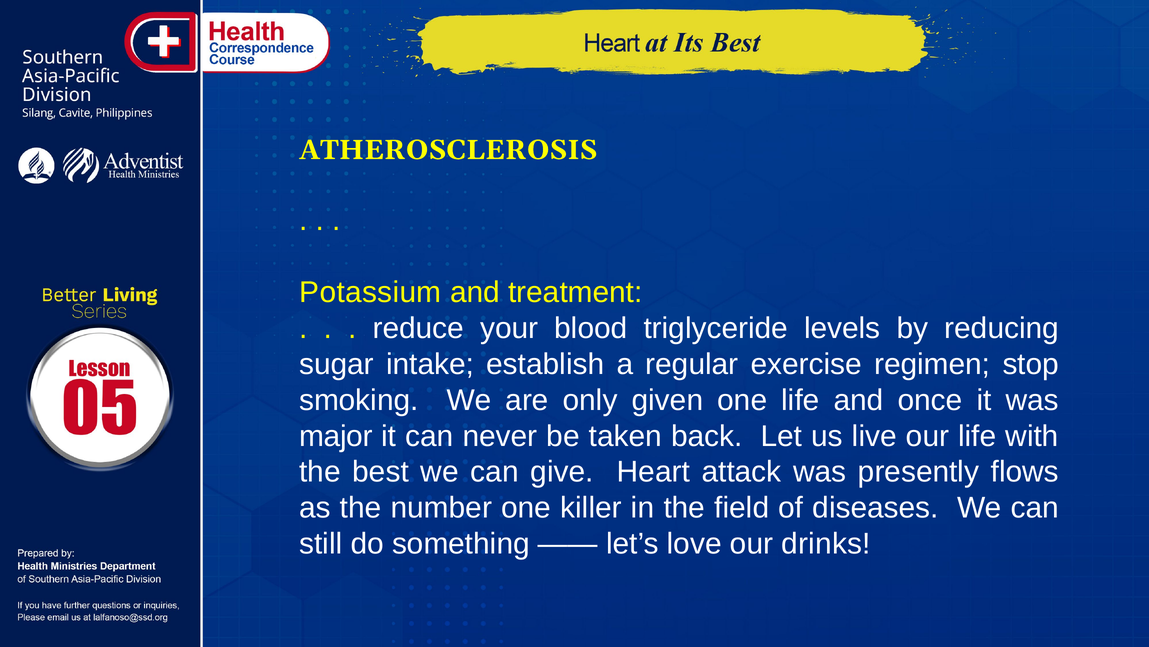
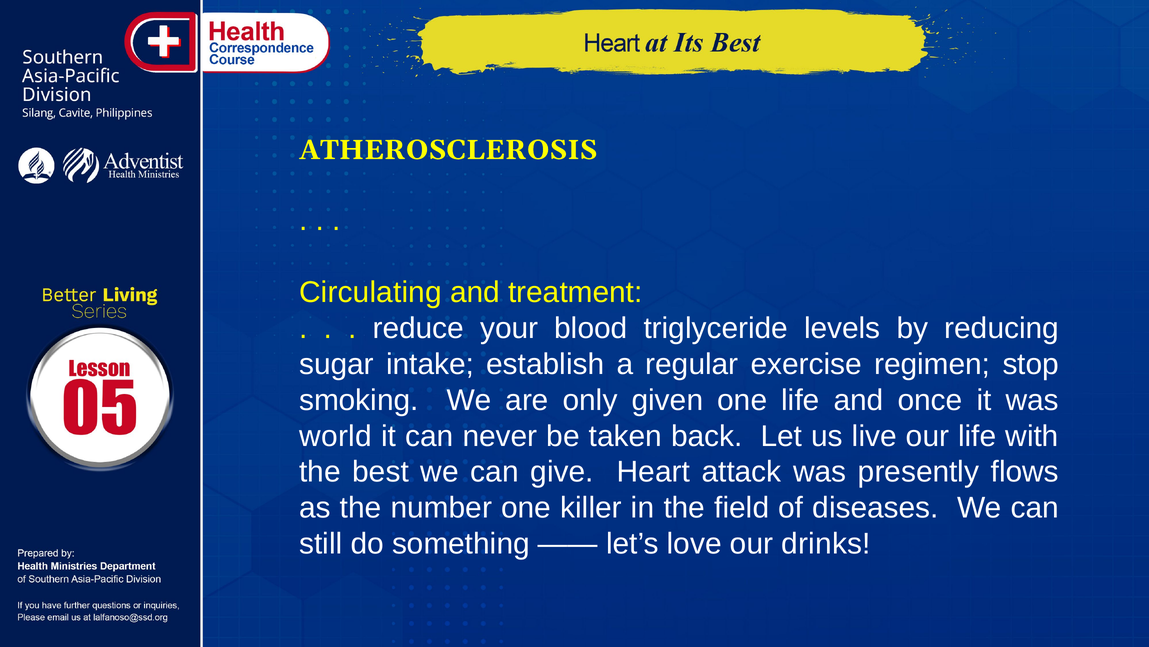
Potassium: Potassium -> Circulating
major: major -> world
